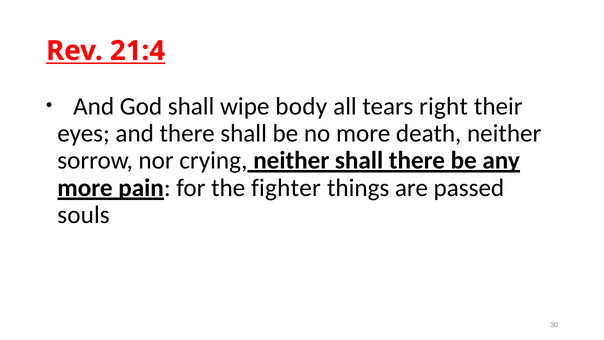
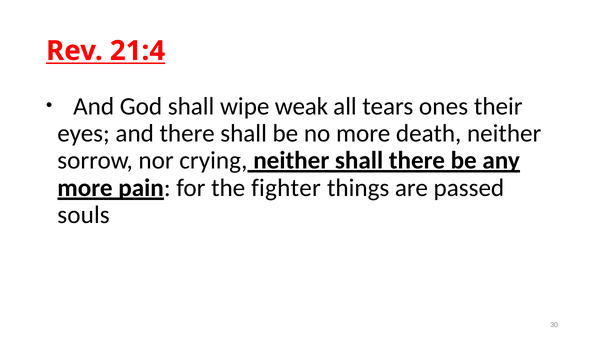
body: body -> weak
right: right -> ones
